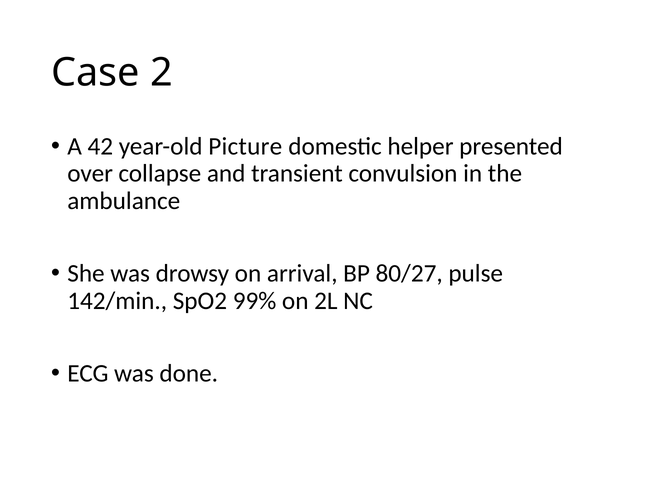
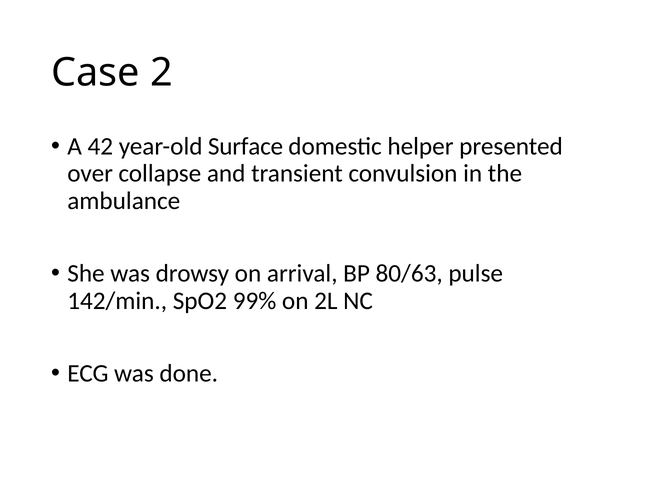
Picture: Picture -> Surface
80/27: 80/27 -> 80/63
